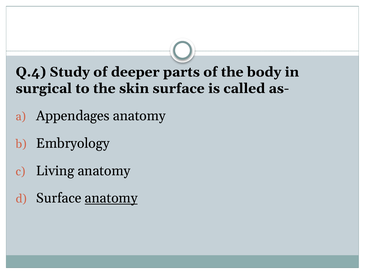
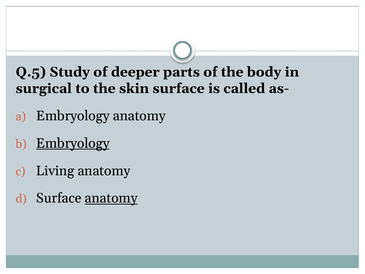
Q.4: Q.4 -> Q.5
Appendages at (73, 116): Appendages -> Embryology
Embryology at (73, 143) underline: none -> present
